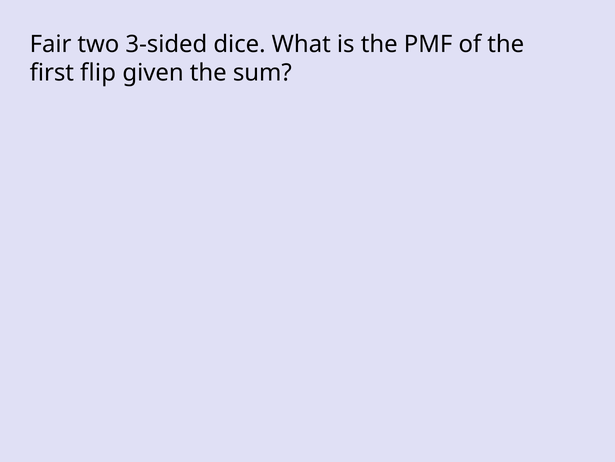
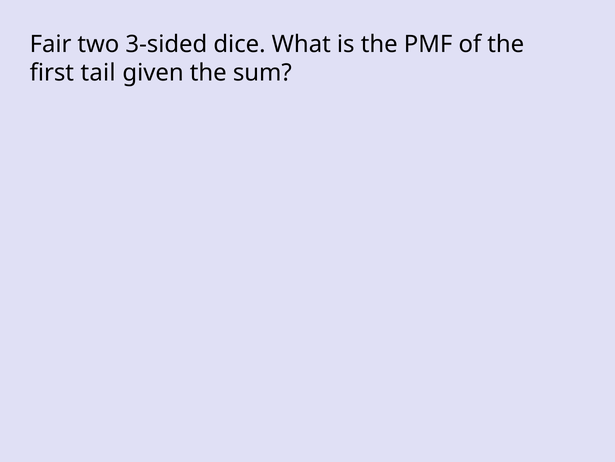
flip: flip -> tail
